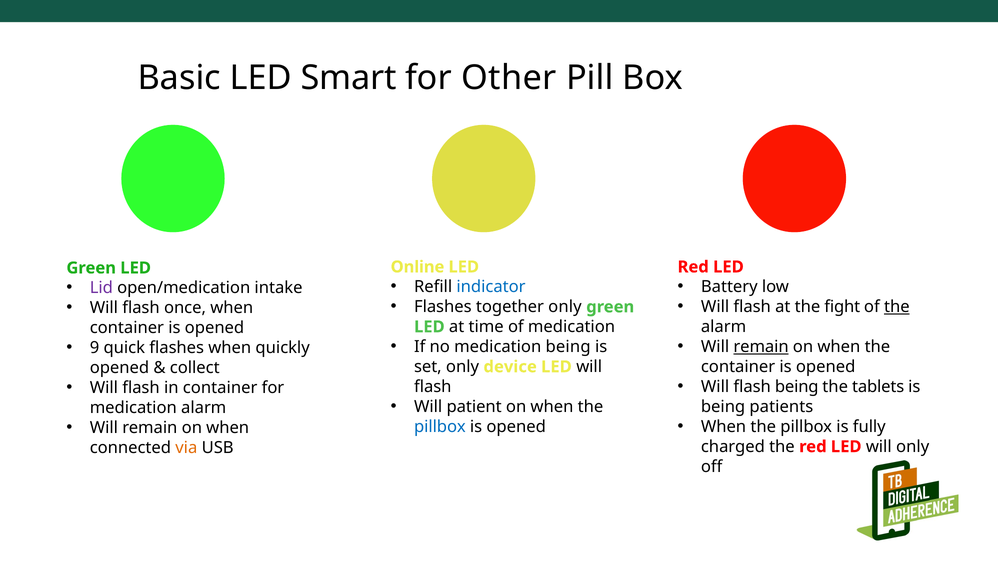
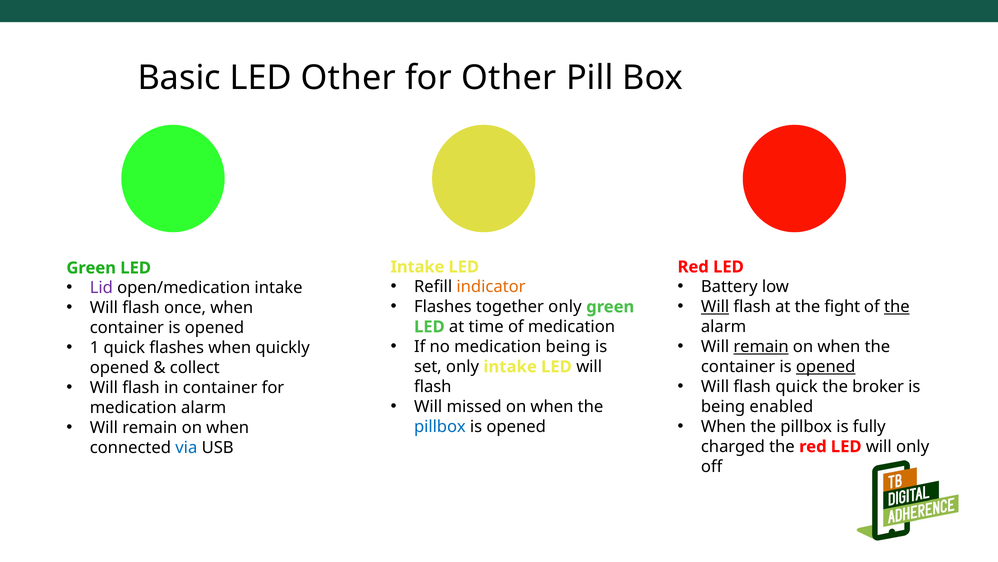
LED Smart: Smart -> Other
Online at (417, 267): Online -> Intake
indicator colour: blue -> orange
Will at (715, 307) underline: none -> present
9: 9 -> 1
only device: device -> intake
opened at (826, 366) underline: none -> present
flash being: being -> quick
tablets: tablets -> broker
patient: patient -> missed
patients: patients -> enabled
via colour: orange -> blue
